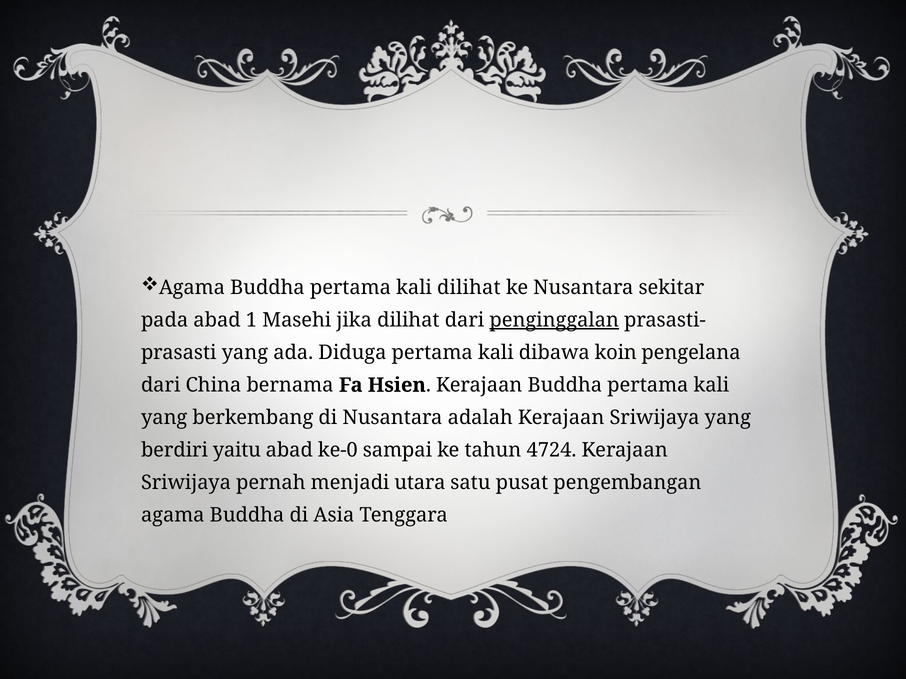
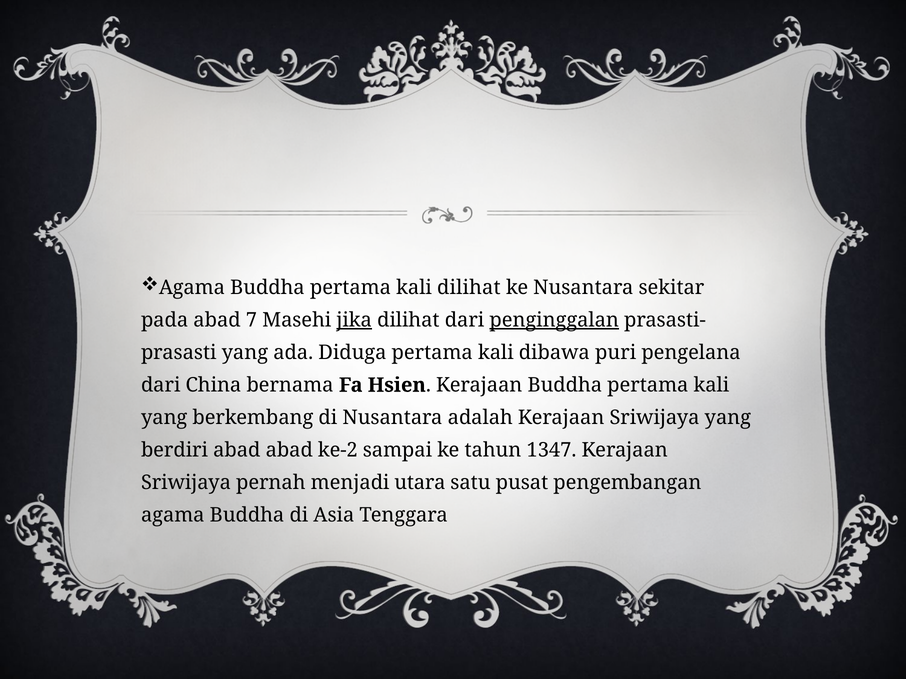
1: 1 -> 7
jika underline: none -> present
koin: koin -> puri
berdiri yaitu: yaitu -> abad
ke-0: ke-0 -> ke-2
4724: 4724 -> 1347
